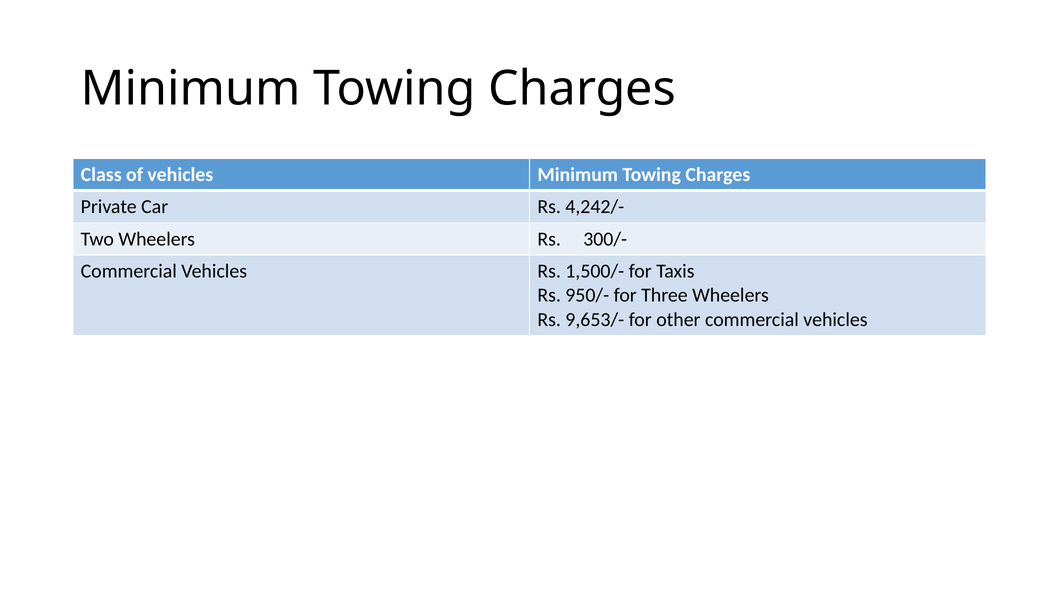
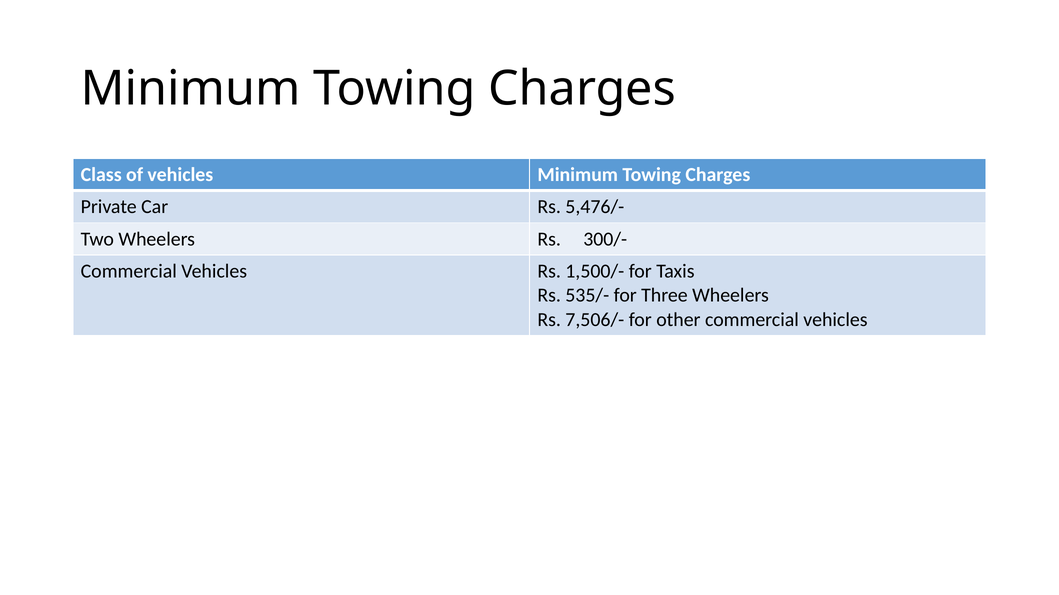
4,242/-: 4,242/- -> 5,476/-
950/-: 950/- -> 535/-
9,653/-: 9,653/- -> 7,506/-
